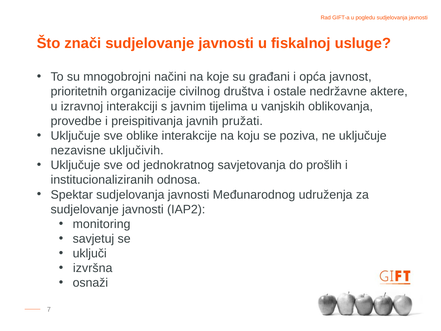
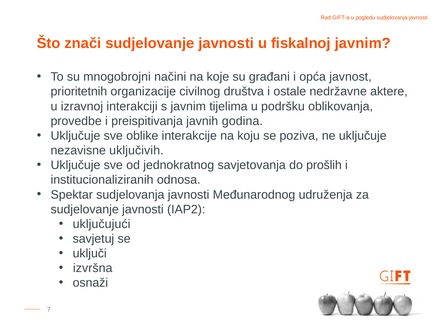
fiskalnoj usluge: usluge -> javnim
vanjskih: vanjskih -> podršku
pružati: pružati -> godina
monitoring: monitoring -> uključujući
